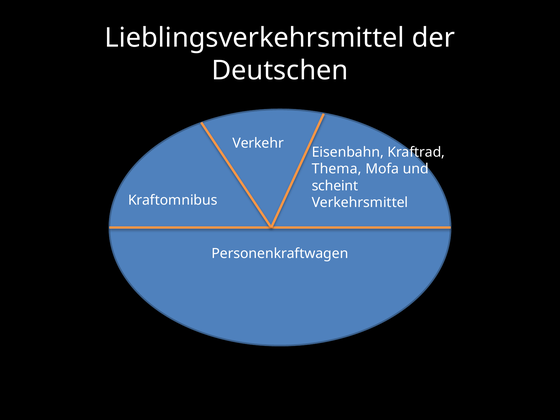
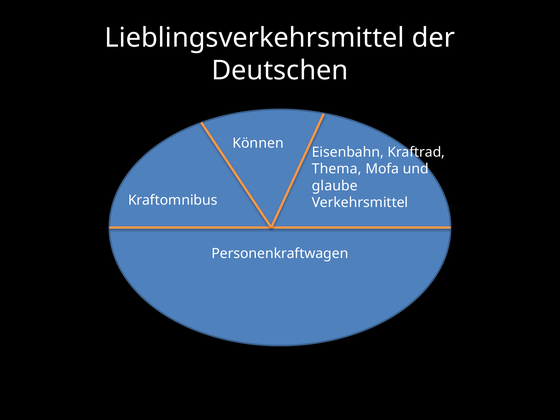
Verkehr: Verkehr -> Können
scheint: scheint -> glaube
